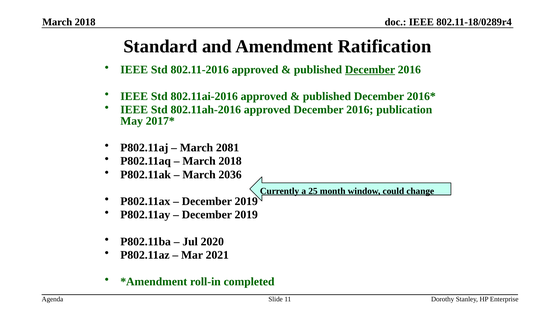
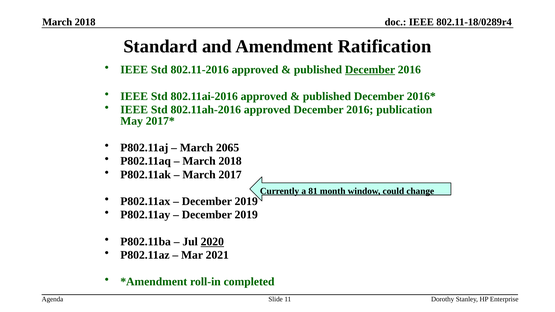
2081: 2081 -> 2065
2036: 2036 -> 2017
25: 25 -> 81
2020 underline: none -> present
